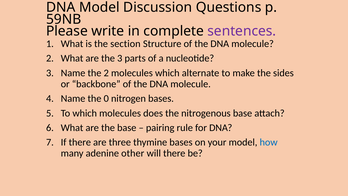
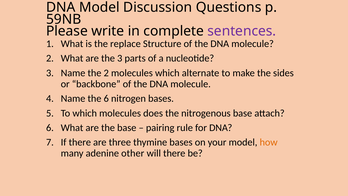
section: section -> replace
the 0: 0 -> 6
how colour: blue -> orange
